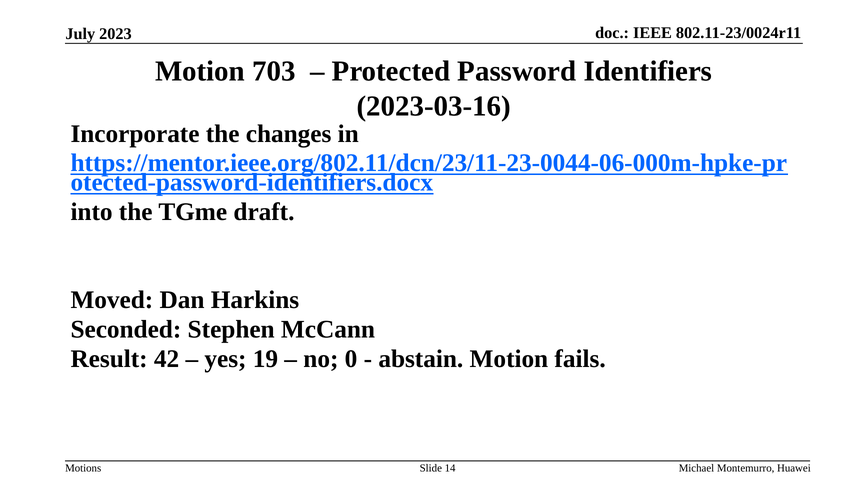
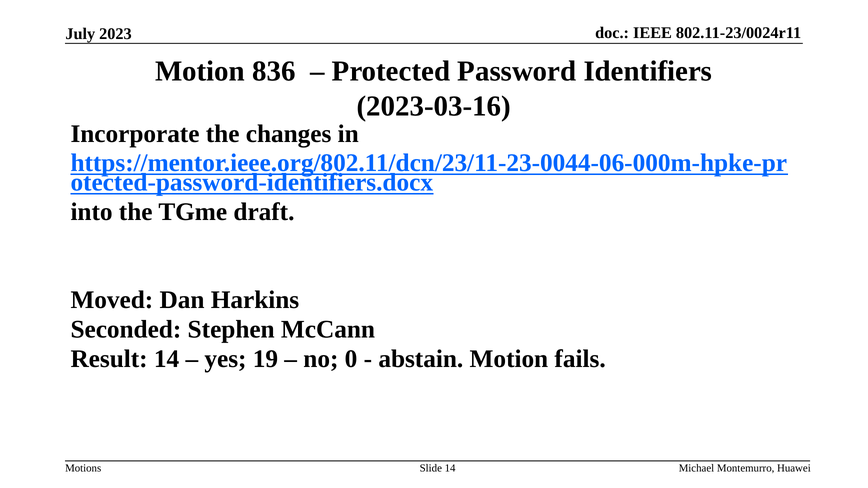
703: 703 -> 836
Result 42: 42 -> 14
